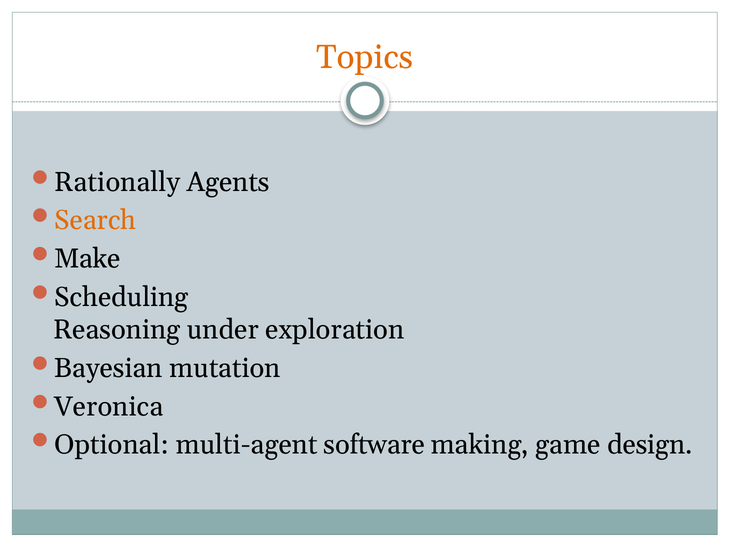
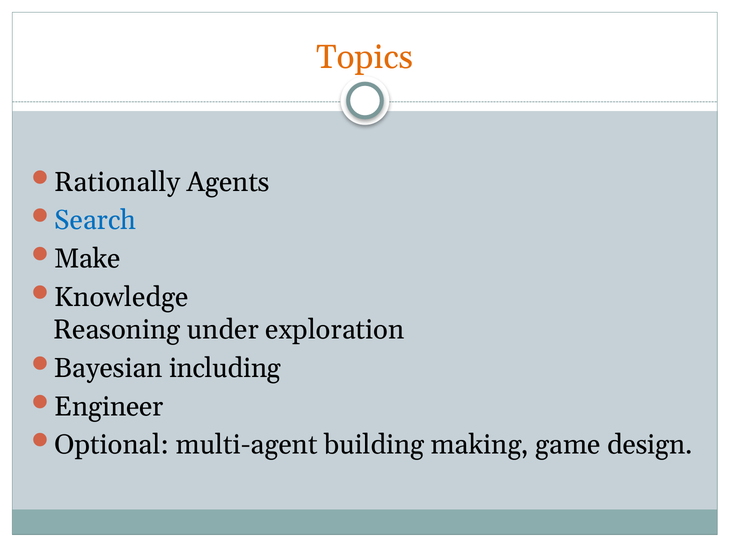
Search colour: orange -> blue
Scheduling: Scheduling -> Knowledge
mutation: mutation -> including
Veronica: Veronica -> Engineer
software: software -> building
